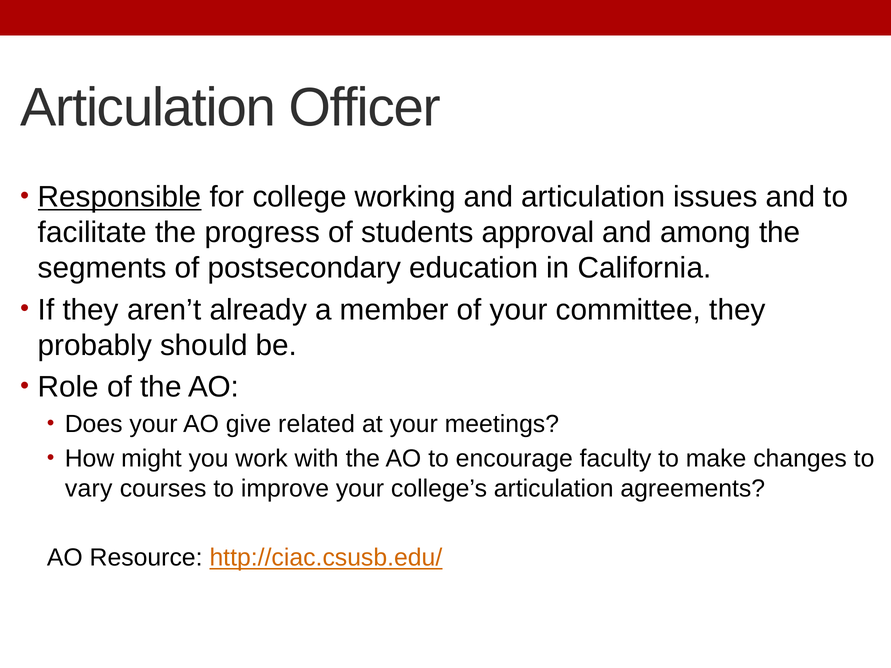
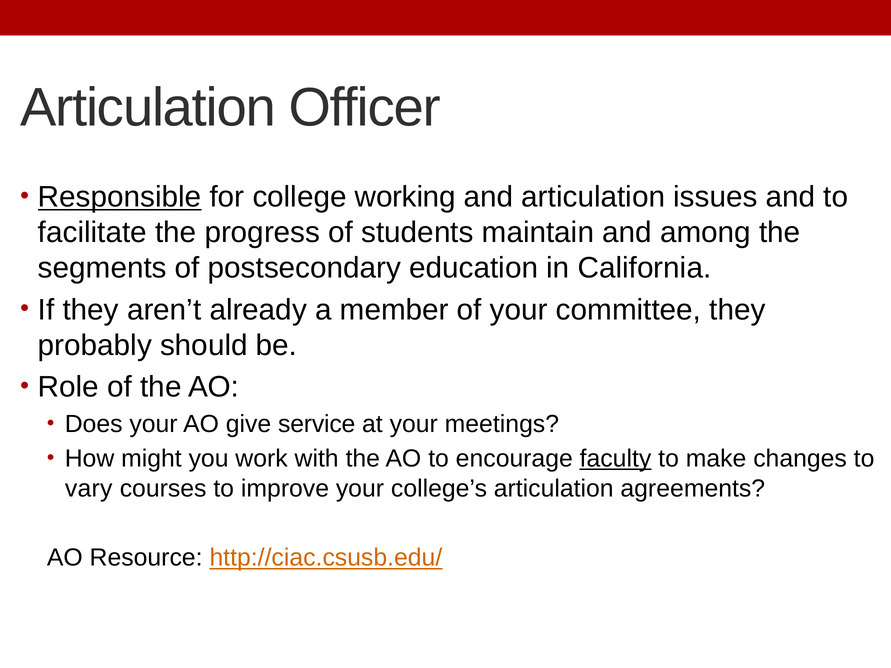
approval: approval -> maintain
related: related -> service
faculty underline: none -> present
